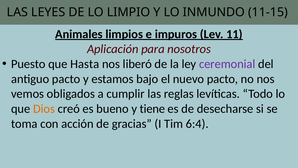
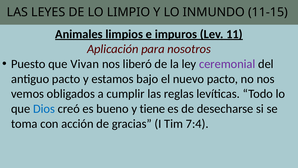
Hasta: Hasta -> Vivan
Dios colour: orange -> blue
6:4: 6:4 -> 7:4
